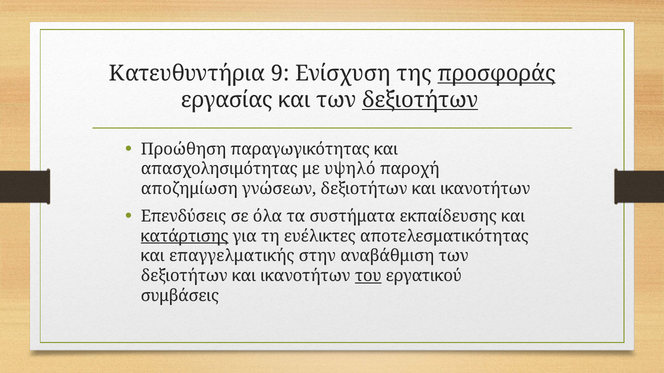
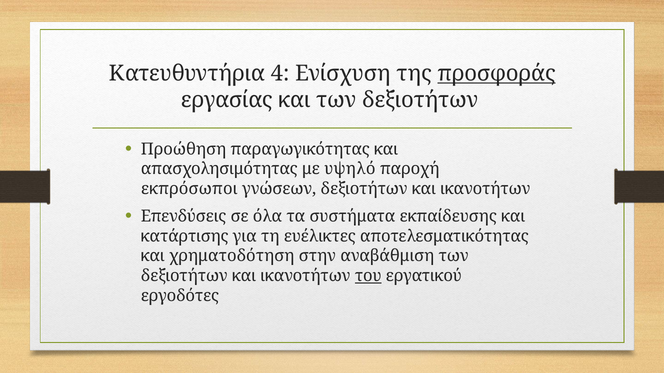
9: 9 -> 4
δεξιοτήτων at (420, 100) underline: present -> none
αποζημίωση: αποζημίωση -> εκπρόσωποι
κατάρτισης underline: present -> none
επαγγελματικής: επαγγελματικής -> χρηματοδότηση
συμβάσεις: συμβάσεις -> εργοδότες
